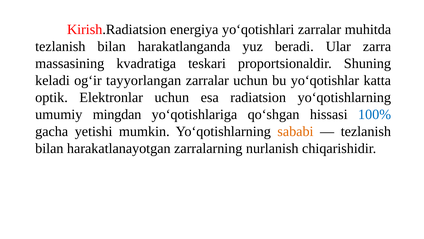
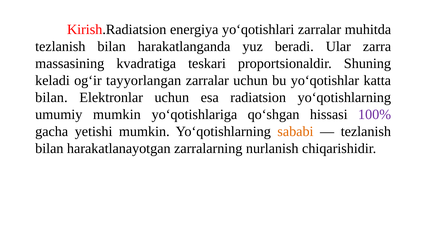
optik at (52, 97): optik -> bilan
umumiy mingdan: mingdan -> mumkin
100% colour: blue -> purple
